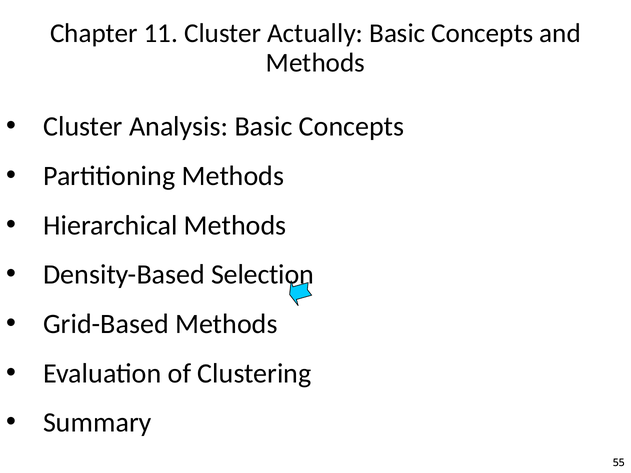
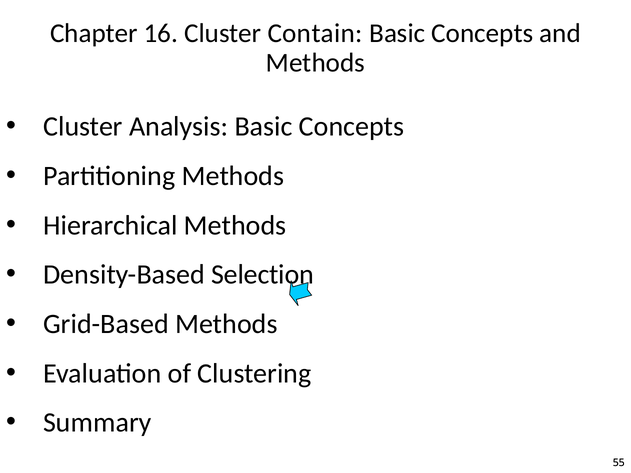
11: 11 -> 16
Actually: Actually -> Contain
